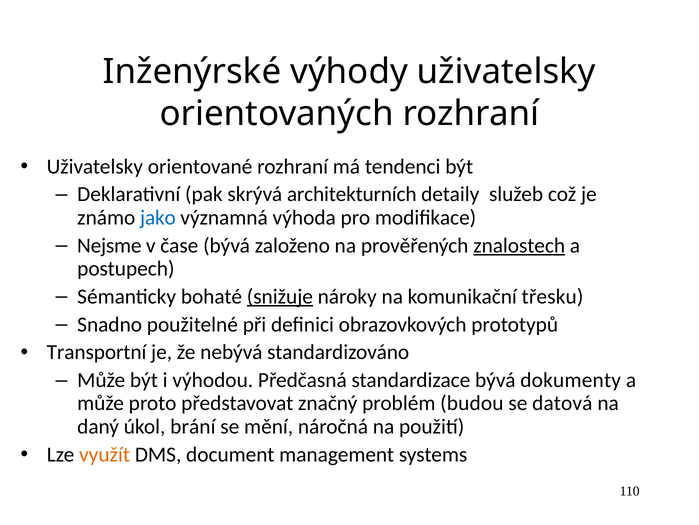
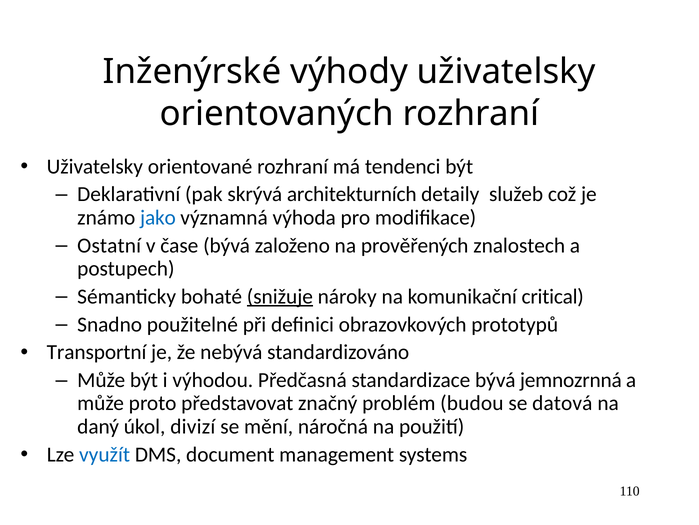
Nejsme: Nejsme -> Ostatní
znalostech underline: present -> none
třesku: třesku -> critical
dokumenty: dokumenty -> jemnozrnná
brání: brání -> divizí
využít colour: orange -> blue
